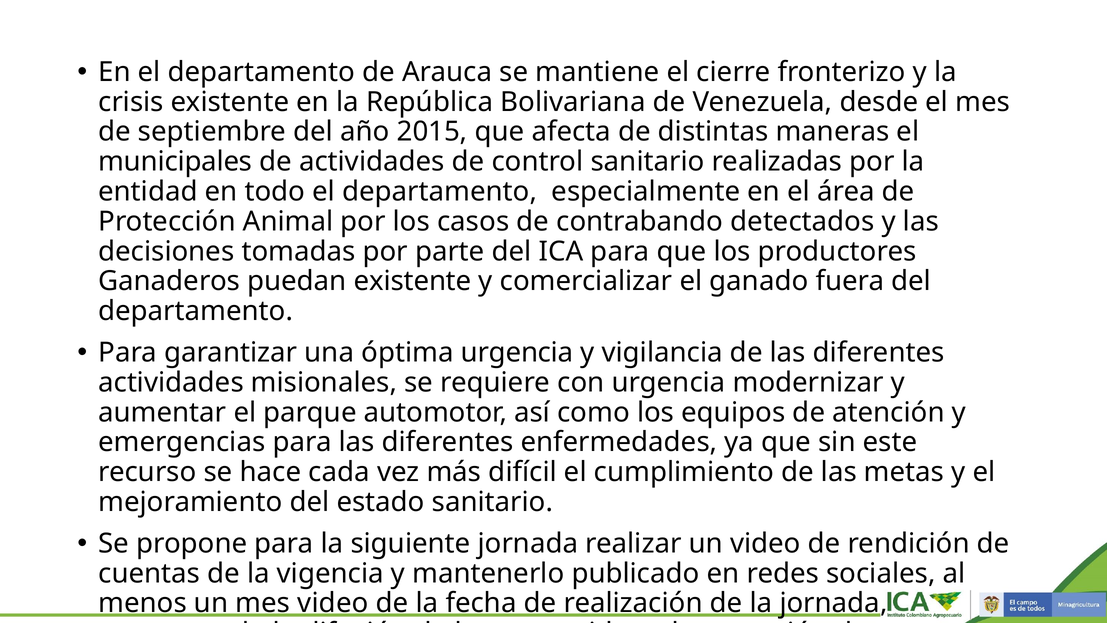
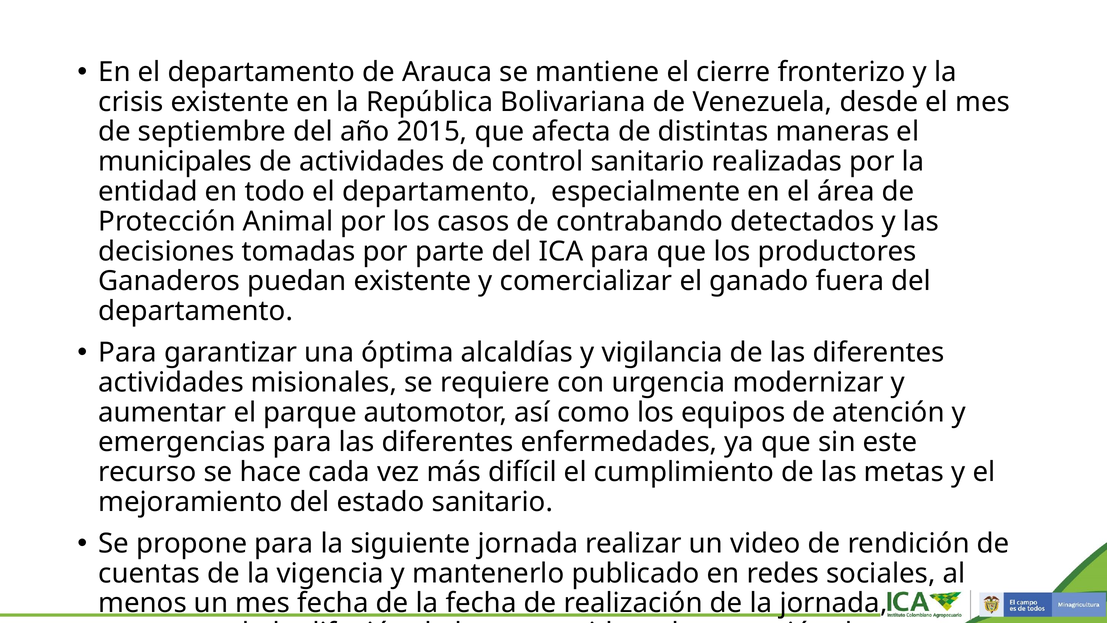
óptima urgencia: urgencia -> alcaldías
mes video: video -> fecha
